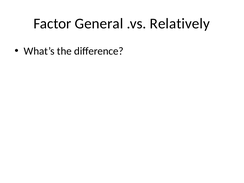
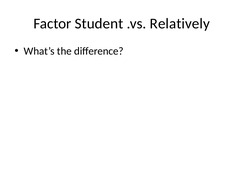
General: General -> Student
